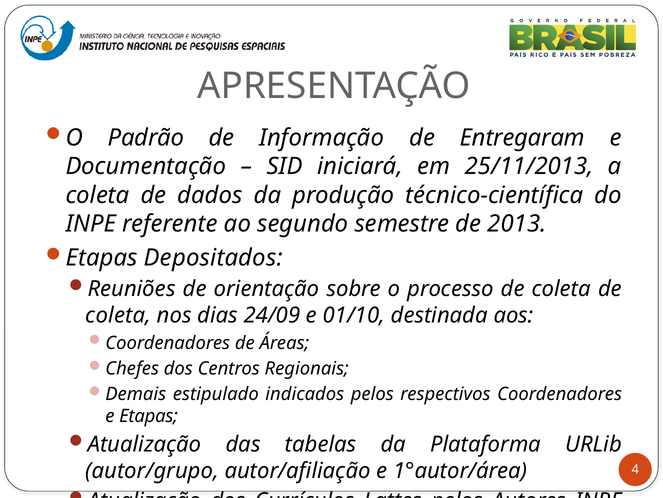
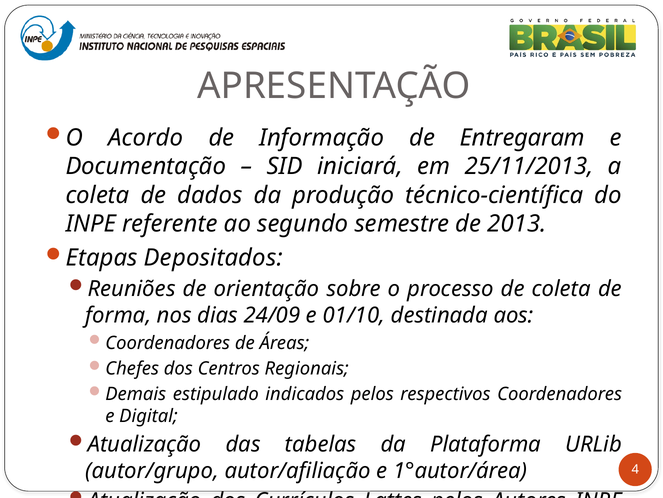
Padrão: Padrão -> Acordo
coleta at (118, 315): coleta -> forma
e Etapas: Etapas -> Digital
